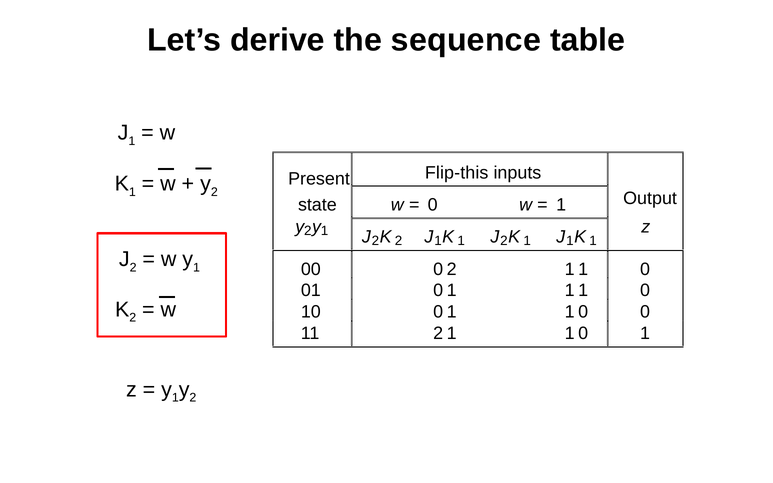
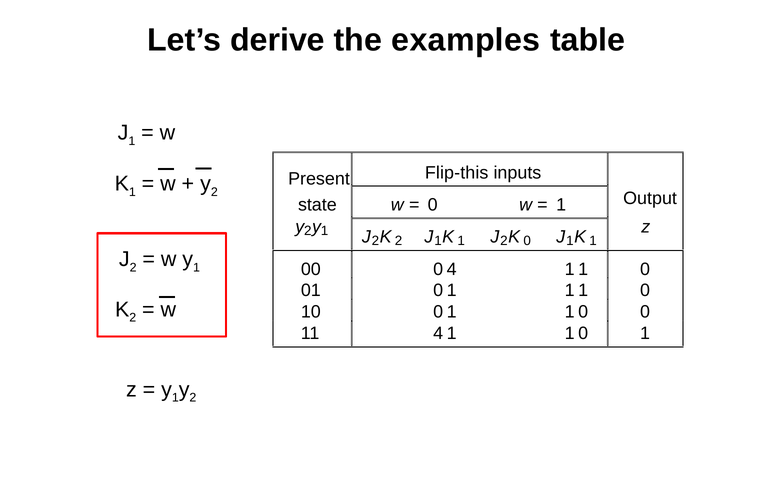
sequence: sequence -> examples
2 K 1: 1 -> 0
0 2: 2 -> 4
11 2: 2 -> 4
